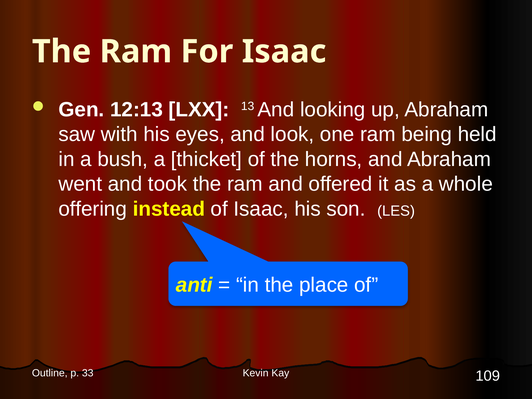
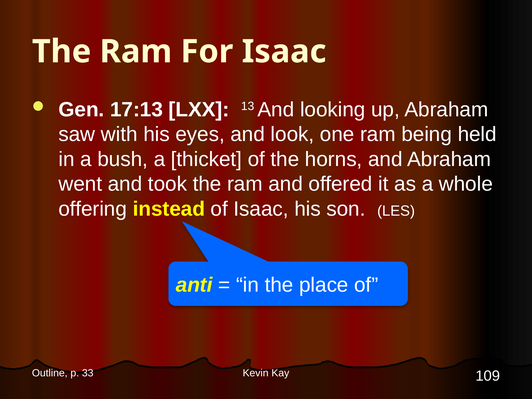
12:13: 12:13 -> 17:13
